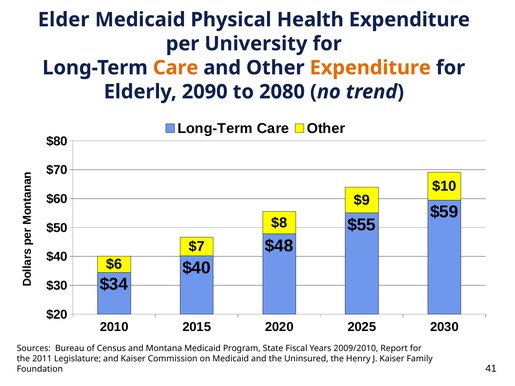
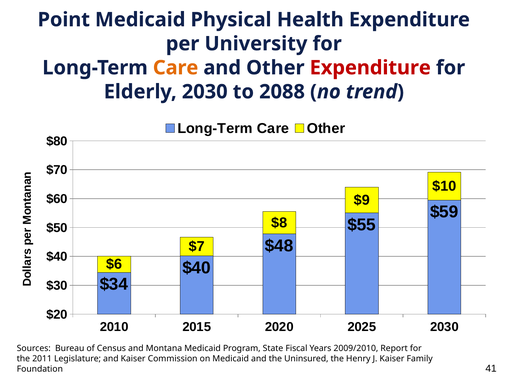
Elder: Elder -> Point
Expenditure at (370, 68) colour: orange -> red
Elderly 2090: 2090 -> 2030
2080: 2080 -> 2088
